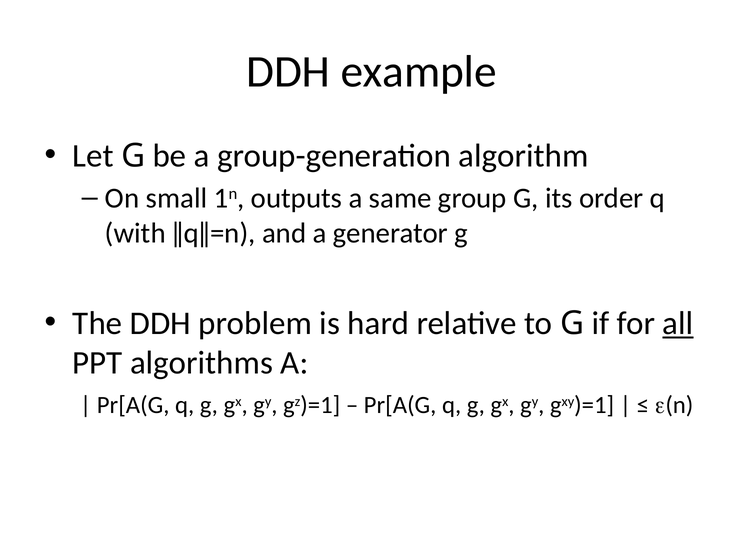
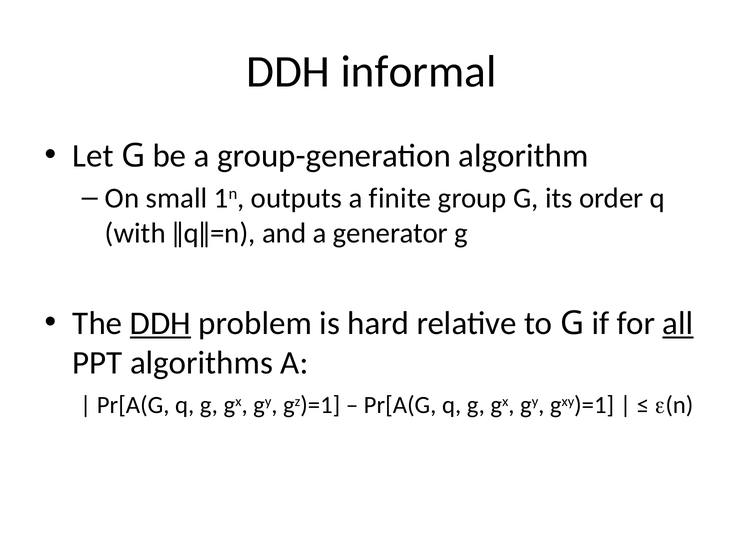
example: example -> informal
same: same -> finite
DDH at (160, 323) underline: none -> present
